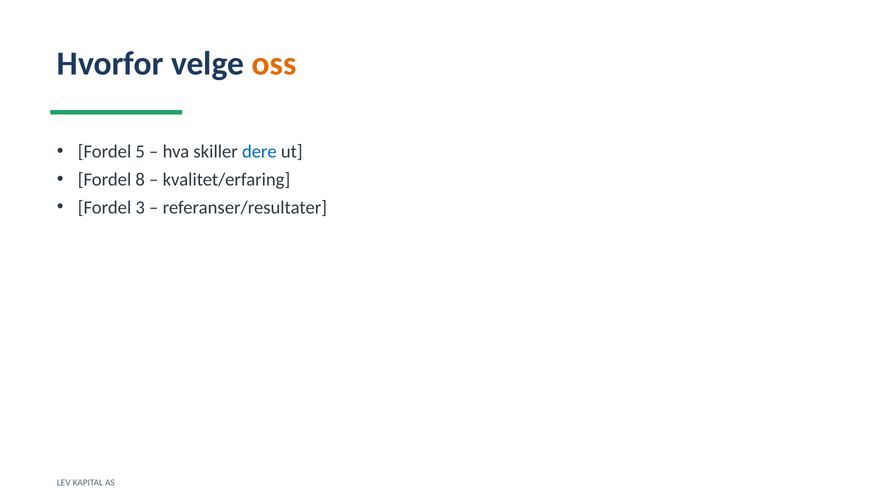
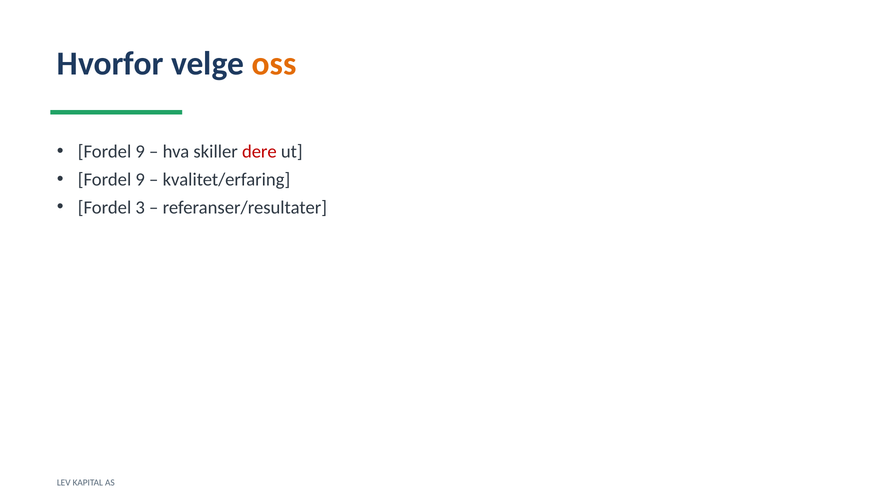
5 at (140, 151): 5 -> 9
dere colour: blue -> red
8 at (140, 179): 8 -> 9
